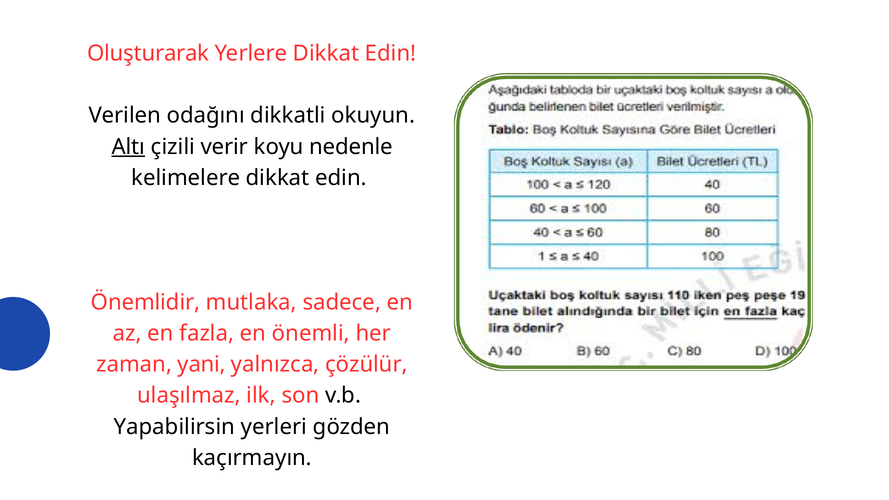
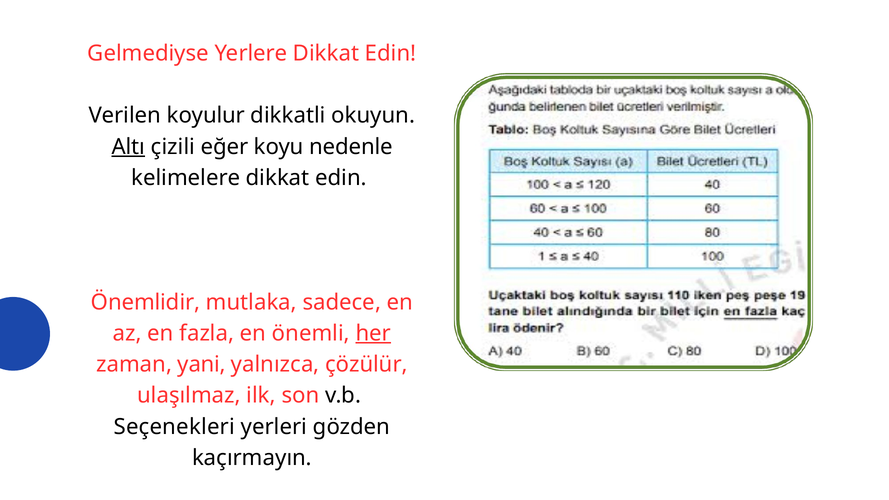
Oluşturarak: Oluşturarak -> Gelmediyse
odağını: odağını -> koyulur
verir: verir -> eğer
her underline: none -> present
Yapabilirsin: Yapabilirsin -> Seçenekleri
